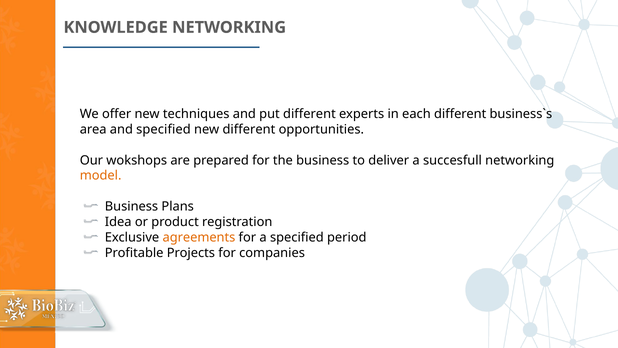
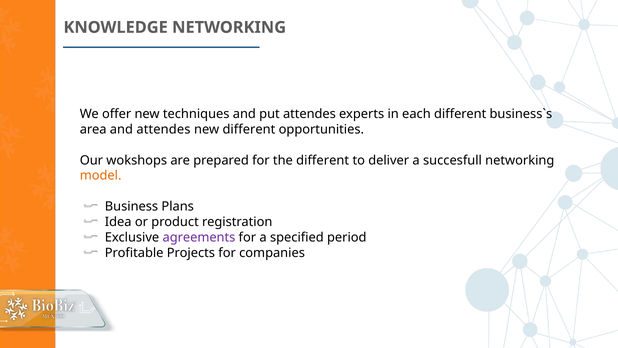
put different: different -> attendes
and specified: specified -> attendes
the business: business -> different
agreements colour: orange -> purple
